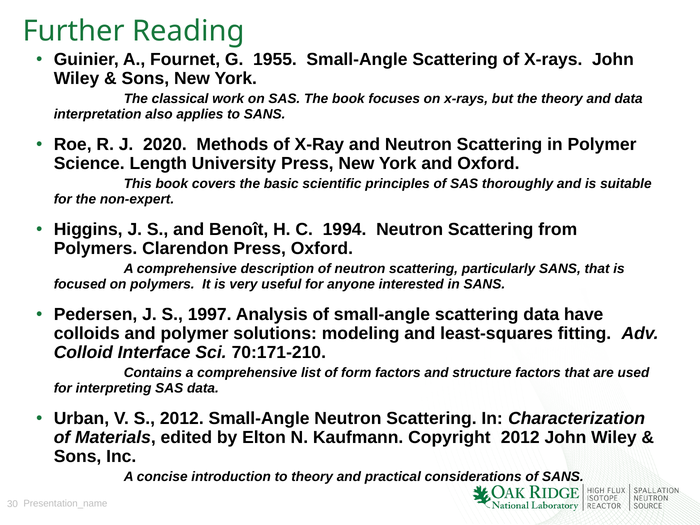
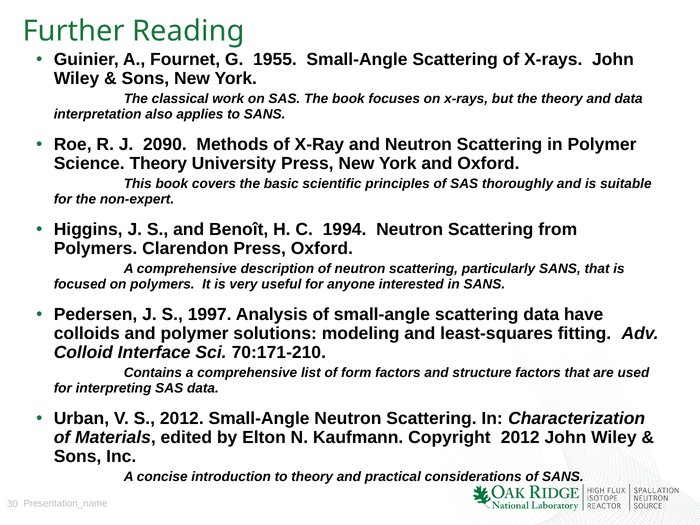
2020: 2020 -> 2090
Science Length: Length -> Theory
